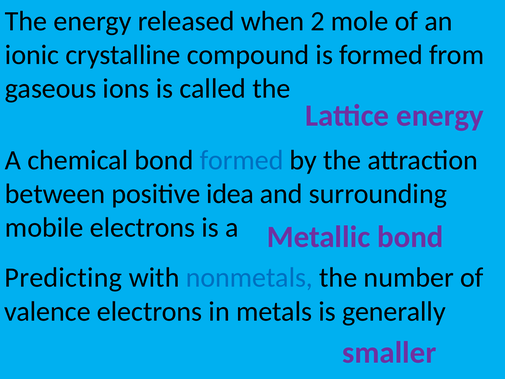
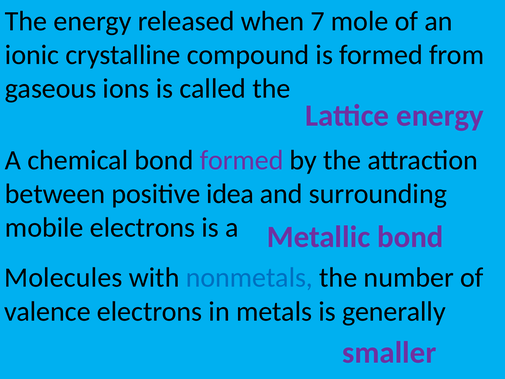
2: 2 -> 7
formed at (242, 160) colour: blue -> purple
Predicting: Predicting -> Molecules
